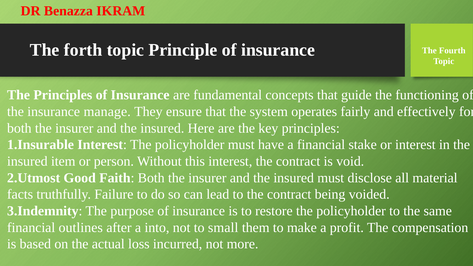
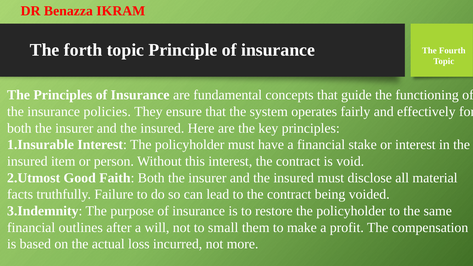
manage: manage -> policies
into: into -> will
